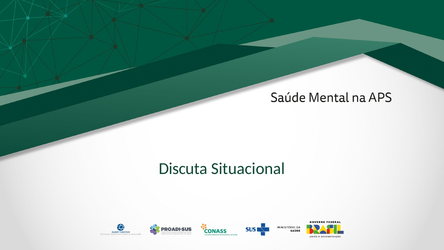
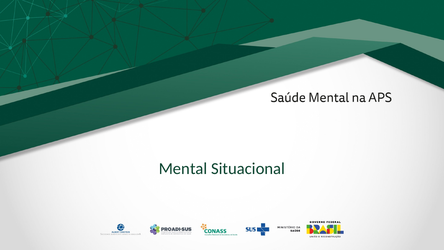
Discuta: Discuta -> Mental
